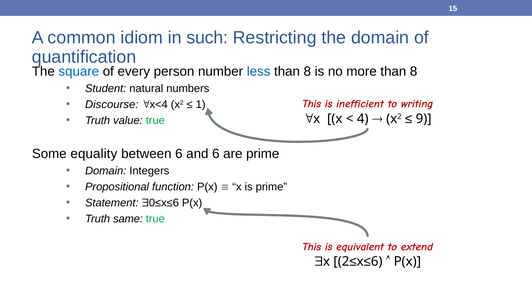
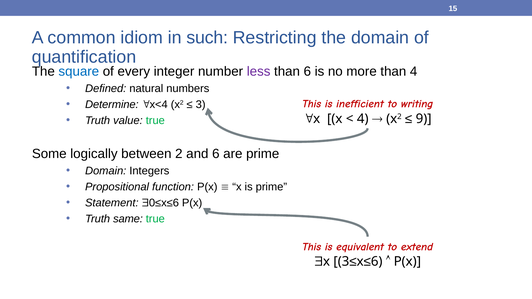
person: person -> integer
less colour: blue -> purple
8 at (307, 71): 8 -> 6
more than 8: 8 -> 4
Student: Student -> Defined
Discourse: Discourse -> Determine
1 at (201, 105): 1 -> 3
equality: equality -> logically
between 6: 6 -> 2
x 2: 2 -> 3
